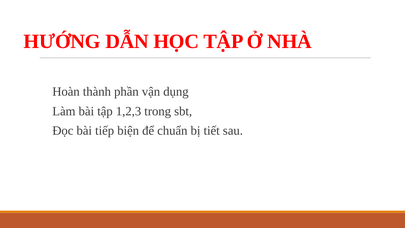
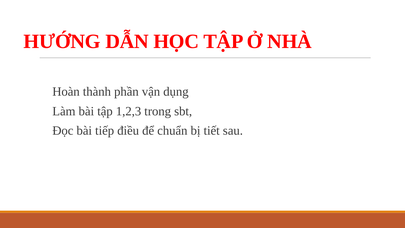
biện: biện -> điều
